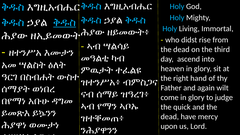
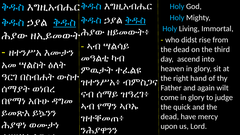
ቅዱስ at (135, 20) underline: none -> present
